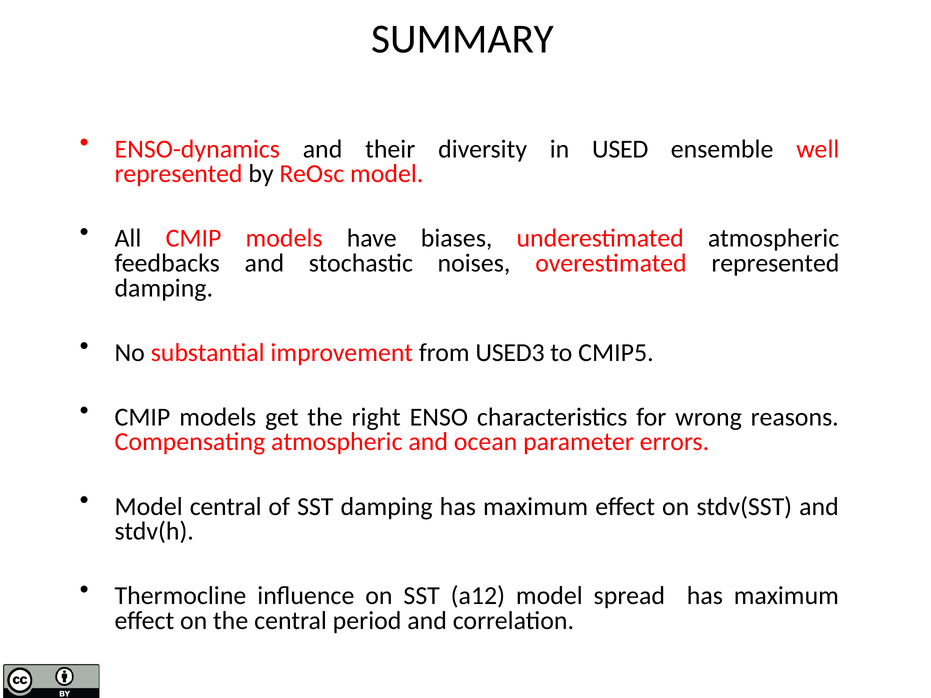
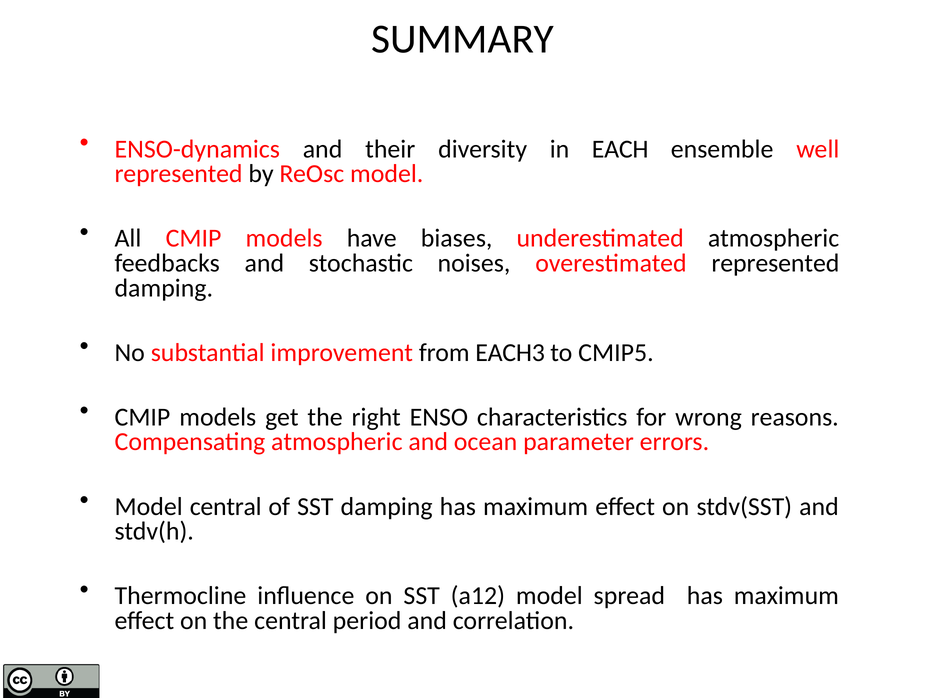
USED: USED -> EACH
USED3: USED3 -> EACH3
